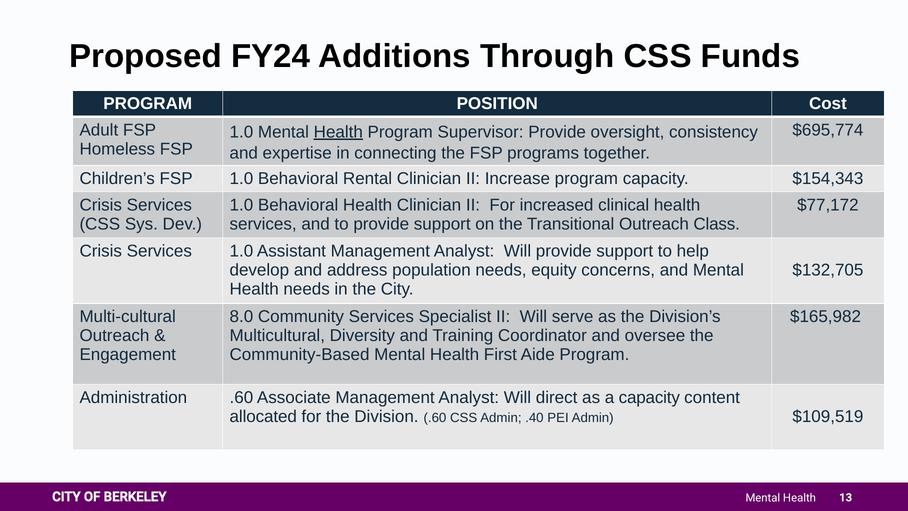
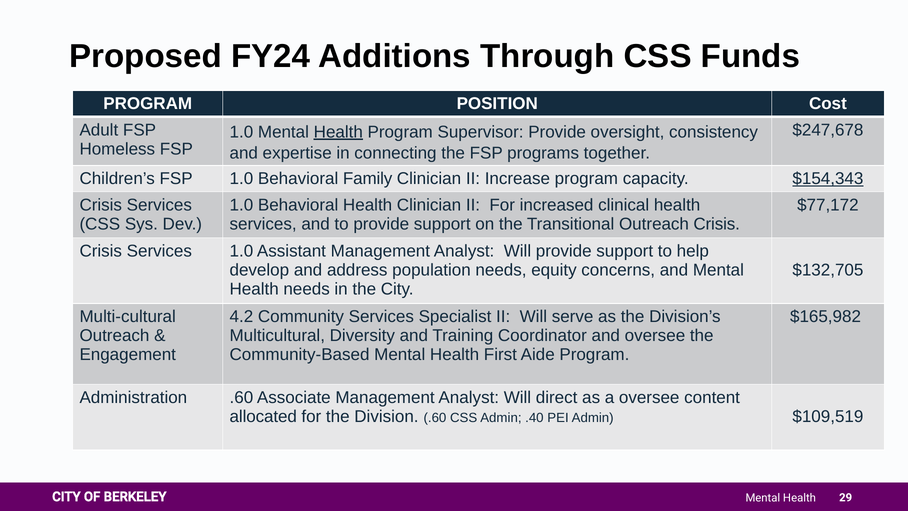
$695,774: $695,774 -> $247,678
Rental: Rental -> Family
$154,343 underline: none -> present
Outreach Class: Class -> Crisis
8.0: 8.0 -> 4.2
a capacity: capacity -> oversee
13: 13 -> 29
